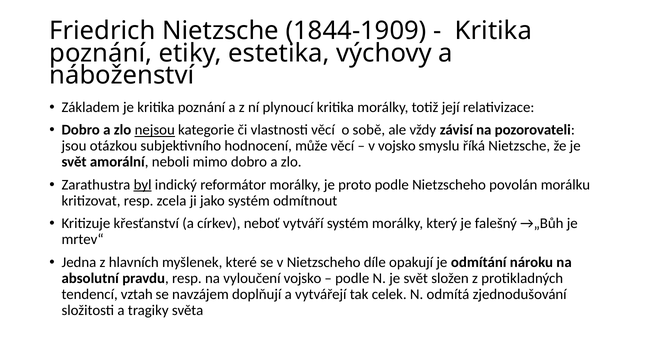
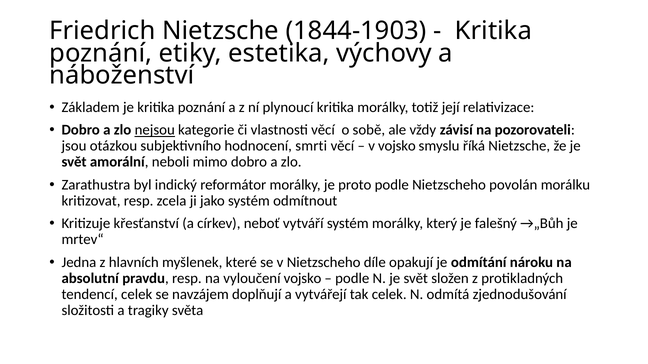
1844-1909: 1844-1909 -> 1844-1903
může: může -> smrti
byl underline: present -> none
tendencí vztah: vztah -> celek
